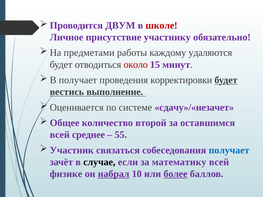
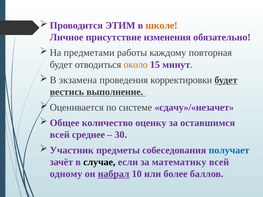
ДВУМ: ДВУМ -> ЭТИМ
школе colour: red -> orange
участнику: участнику -> изменения
удаляются: удаляются -> повторная
около colour: red -> orange
получает at (78, 80): получает -> экзамена
второй: второй -> оценку
55: 55 -> 30
связаться: связаться -> предметы
физике: физике -> одному
более underline: present -> none
